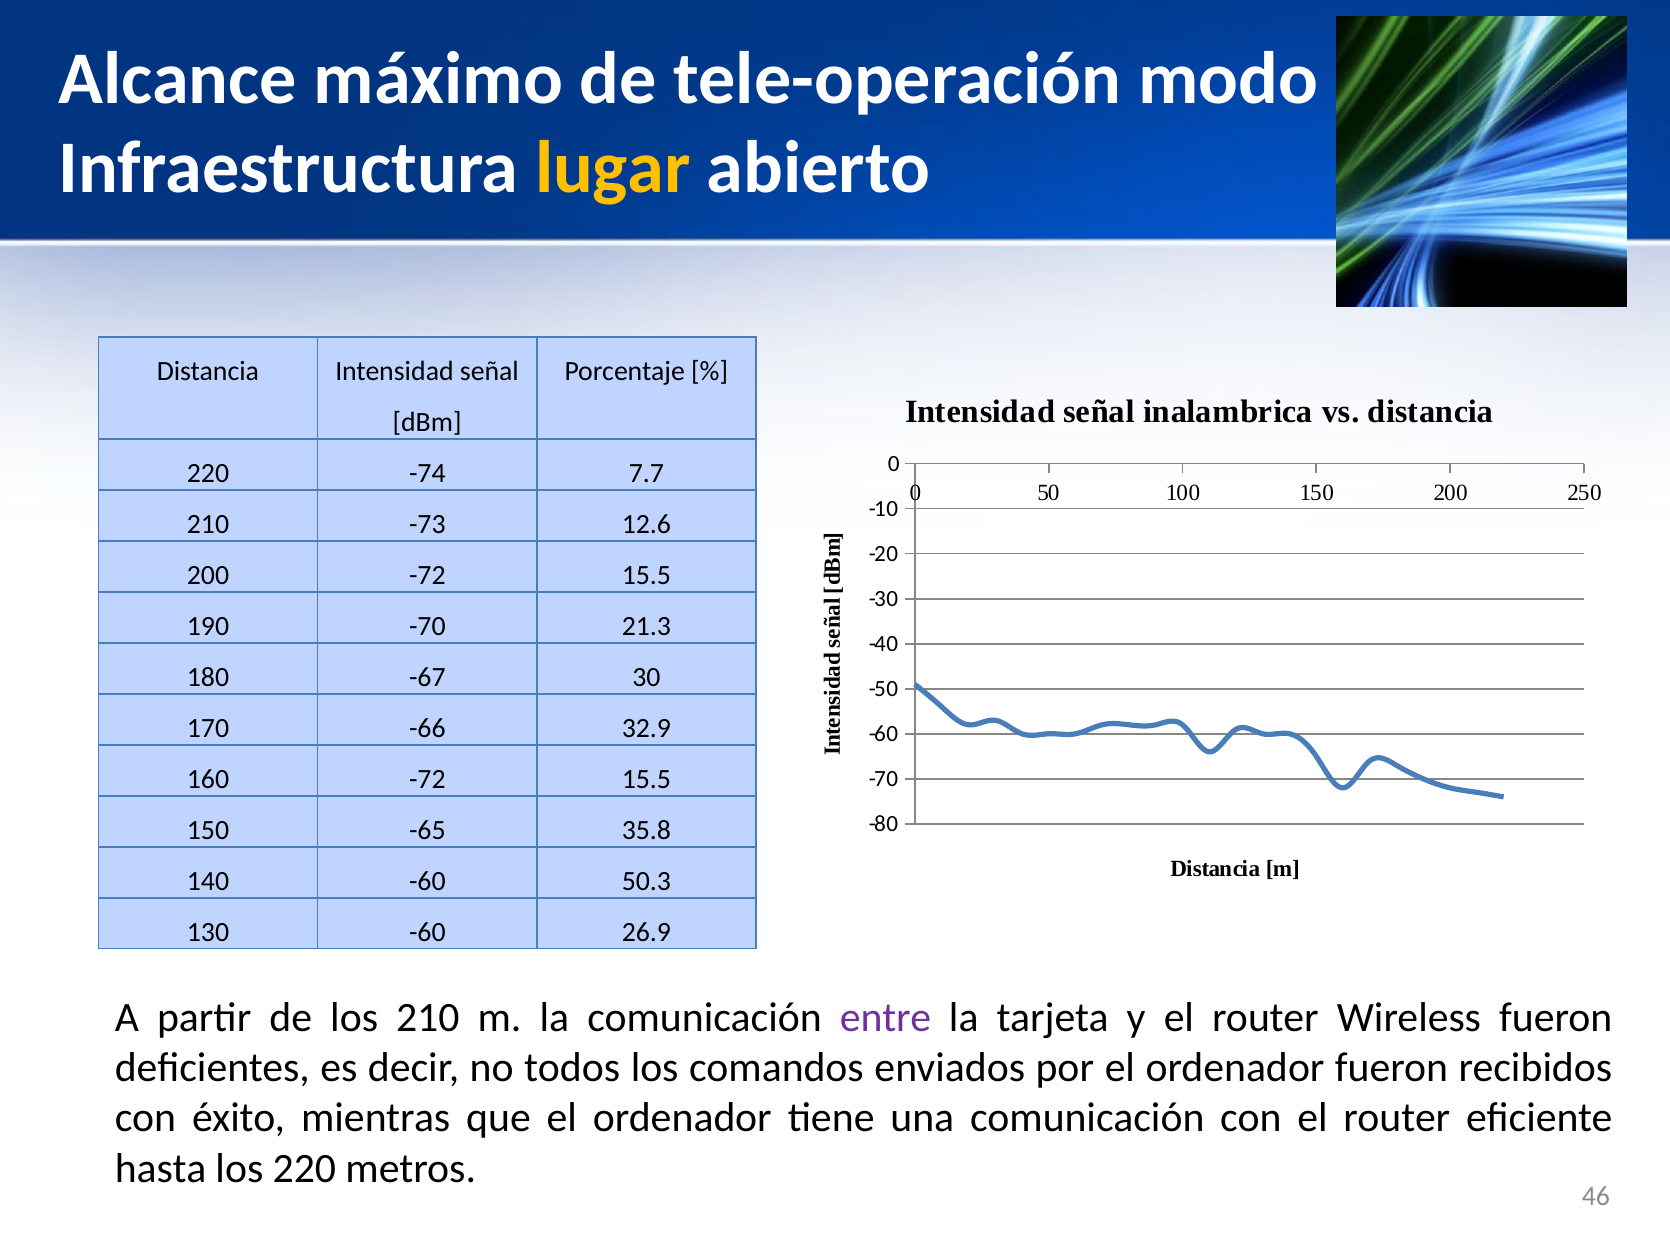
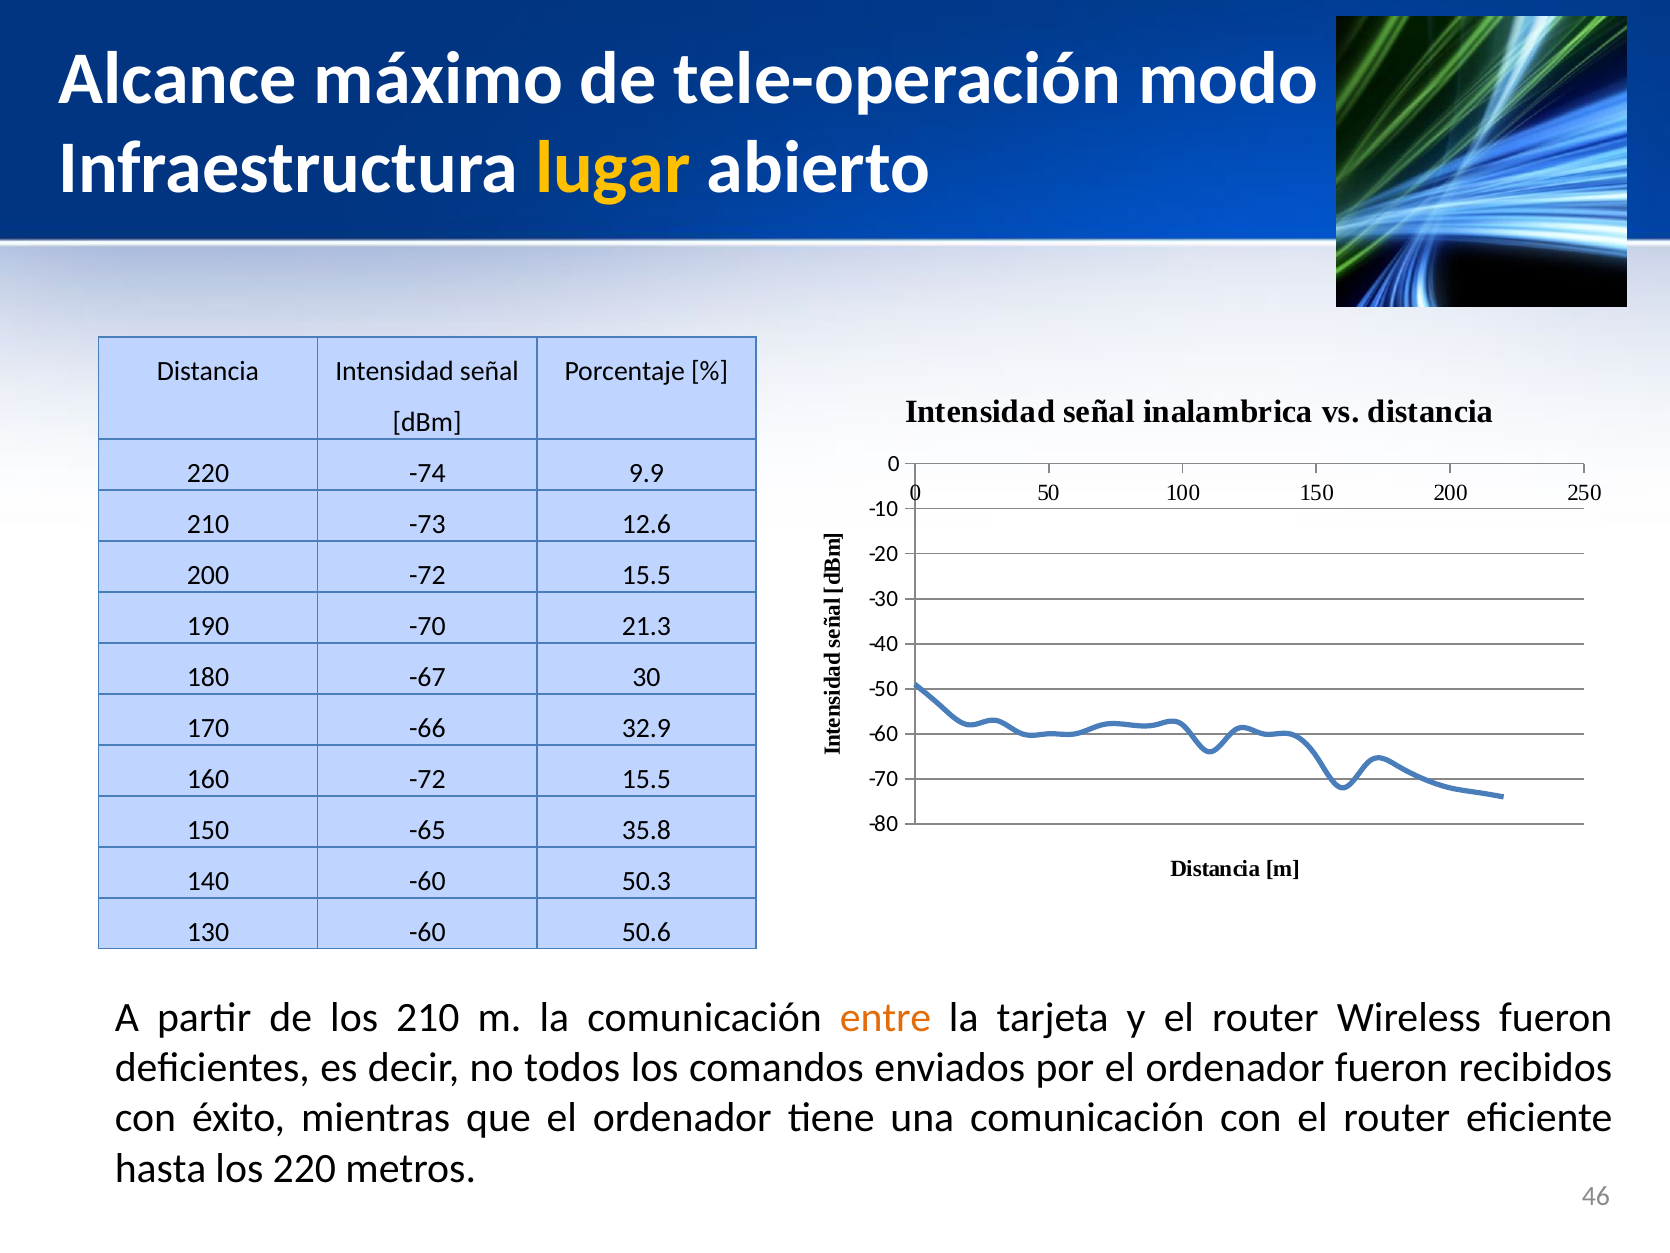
7.7: 7.7 -> 9.9
26.9: 26.9 -> 50.6
entre colour: purple -> orange
